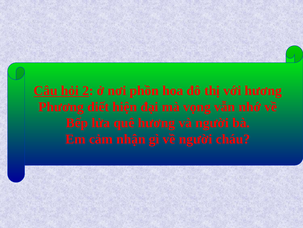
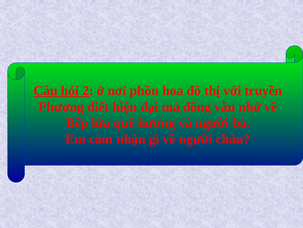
với hương: hương -> truyền
vọng: vọng -> đồng
